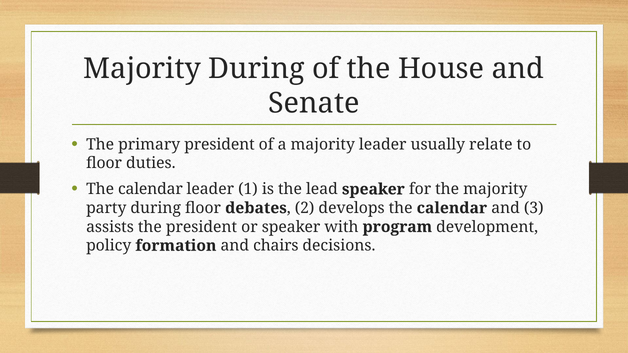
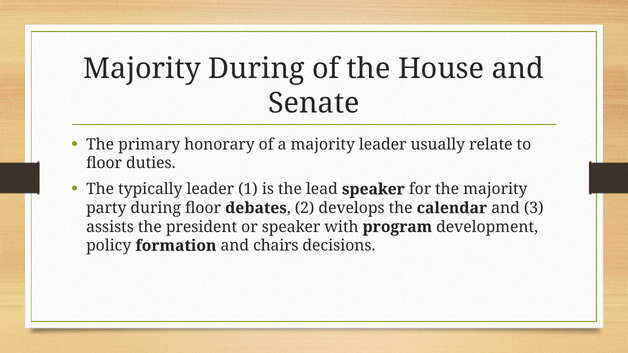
primary president: president -> honorary
calendar at (150, 189): calendar -> typically
